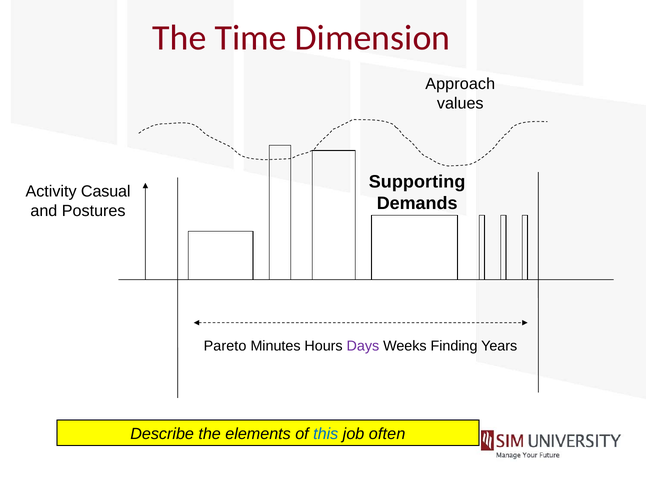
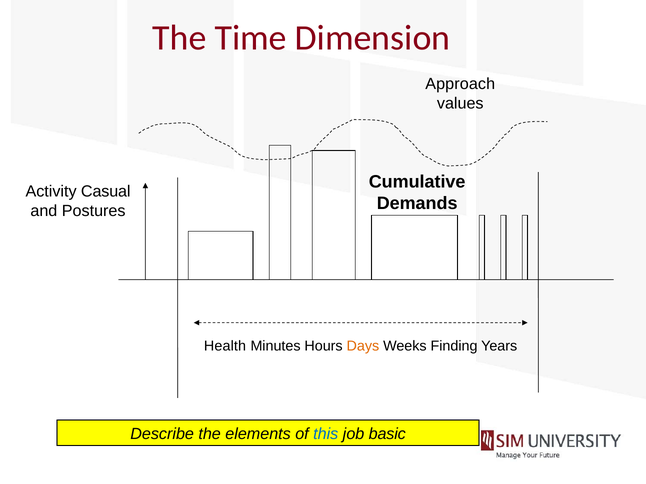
Supporting: Supporting -> Cumulative
Pareto: Pareto -> Health
Days colour: purple -> orange
often: often -> basic
